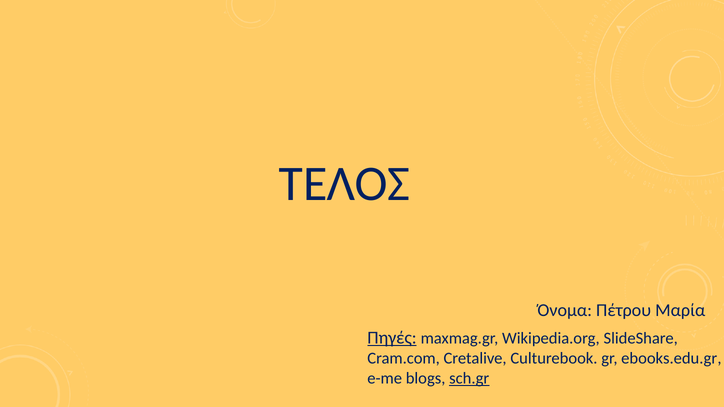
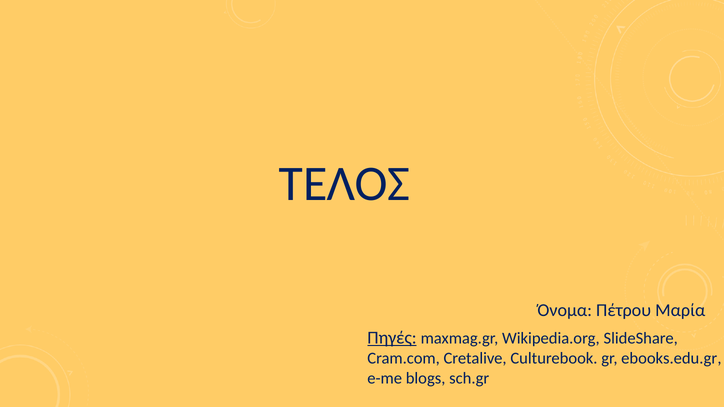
sch.gr underline: present -> none
